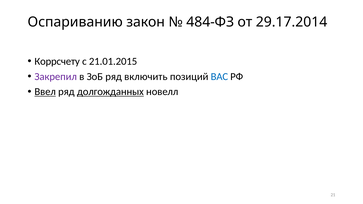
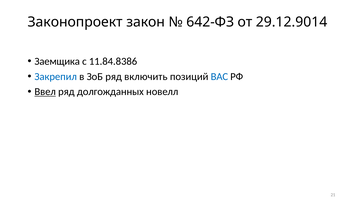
Оспариванию: Оспариванию -> Законопроект
484-ФЗ: 484-ФЗ -> 642-ФЗ
29.17.2014: 29.17.2014 -> 29.12.9014
Коррсчету: Коррсчету -> Заемщика
21.01.2015: 21.01.2015 -> 11.84.8386
Закрепил colour: purple -> blue
долгожданных underline: present -> none
